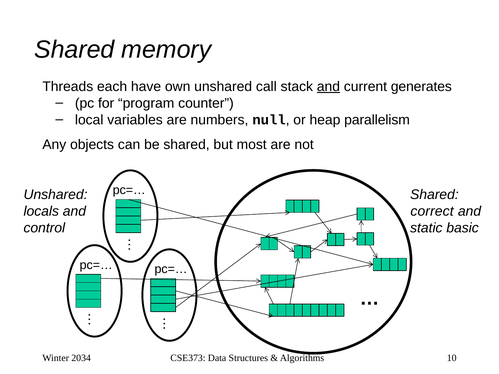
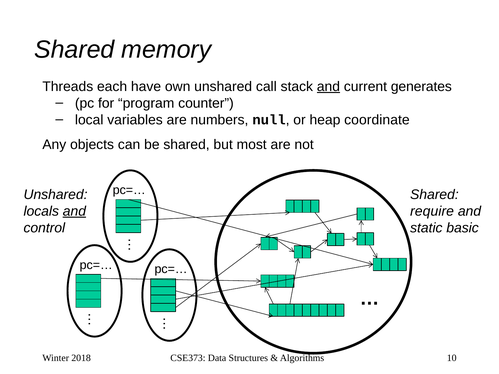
parallelism: parallelism -> coordinate
and at (74, 211) underline: none -> present
correct: correct -> require
2034: 2034 -> 2018
